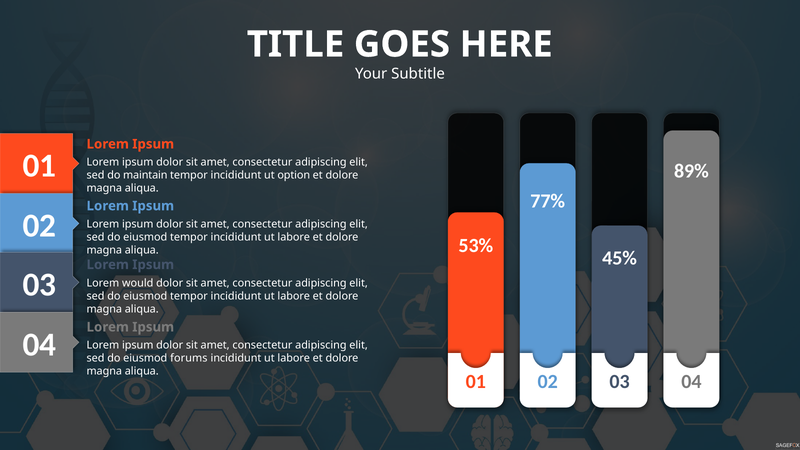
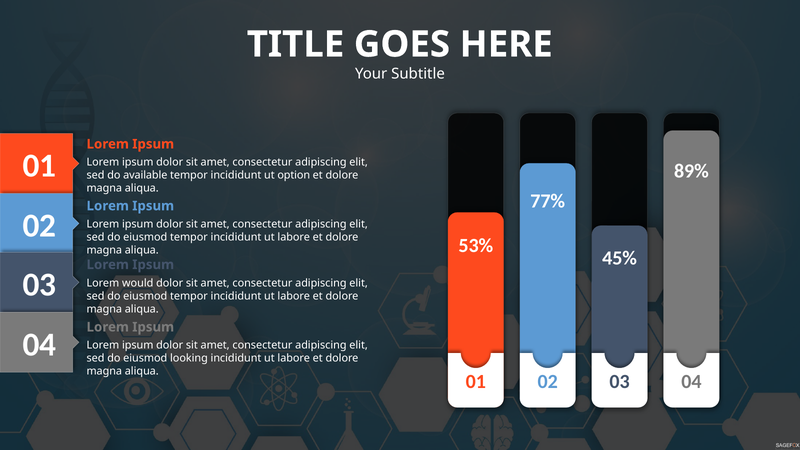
maintain: maintain -> available
forums: forums -> looking
